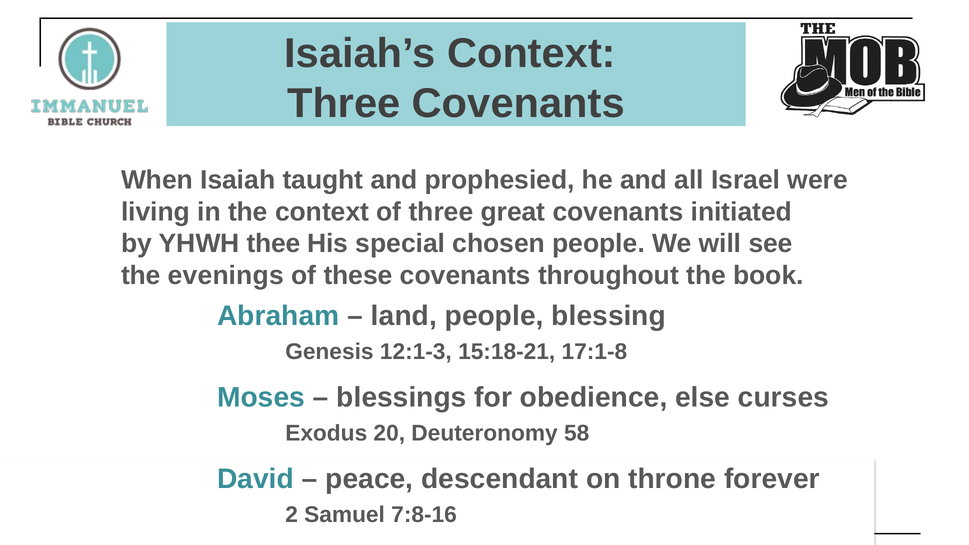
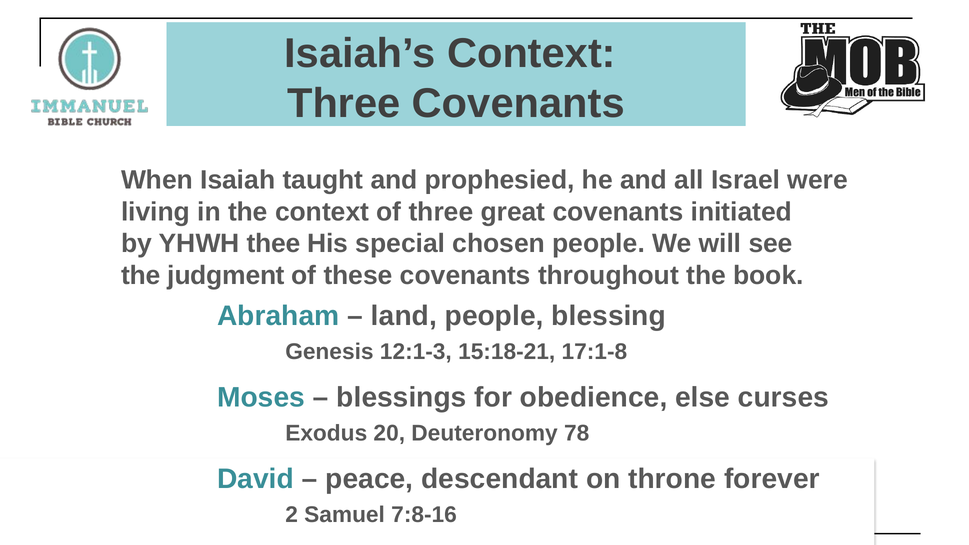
evenings: evenings -> judgment
58: 58 -> 78
